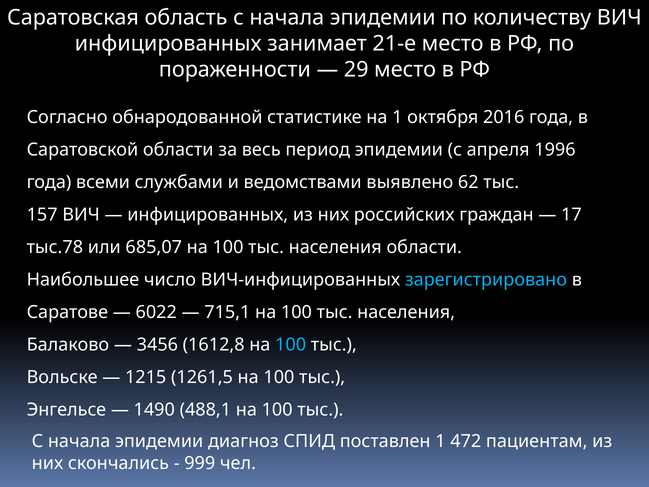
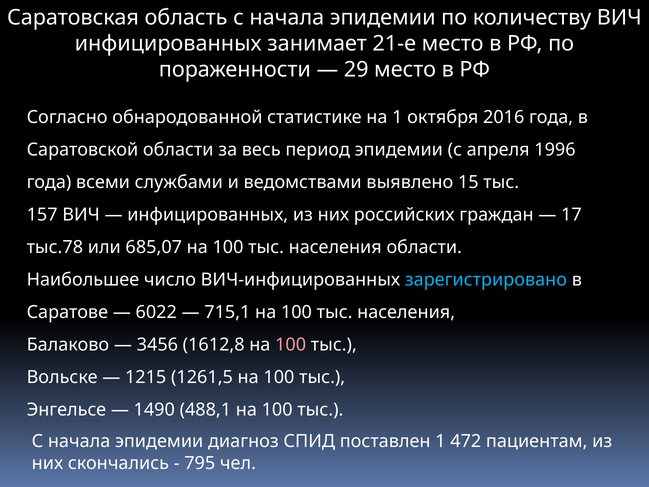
62: 62 -> 15
100 at (291, 344) colour: light blue -> pink
999: 999 -> 795
